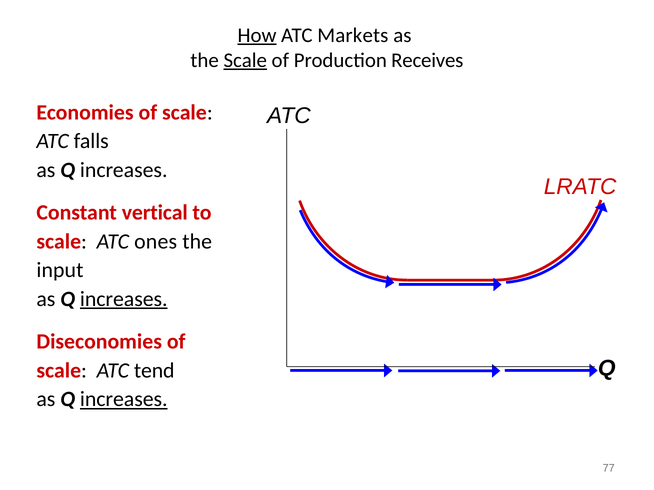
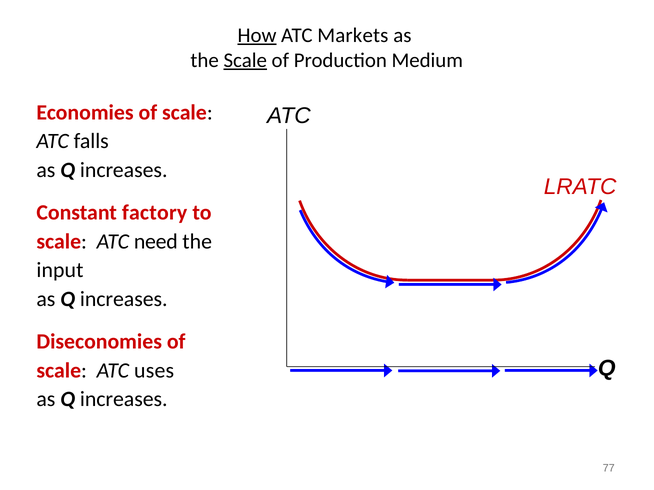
Receives: Receives -> Medium
vertical: vertical -> factory
ones: ones -> need
increases at (124, 299) underline: present -> none
tend: tend -> uses
increases at (124, 400) underline: present -> none
